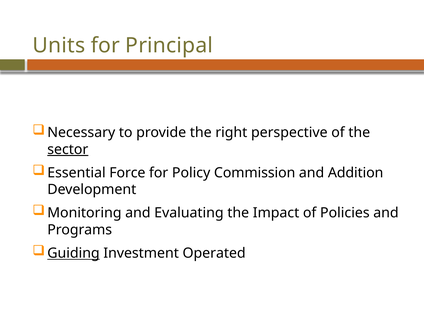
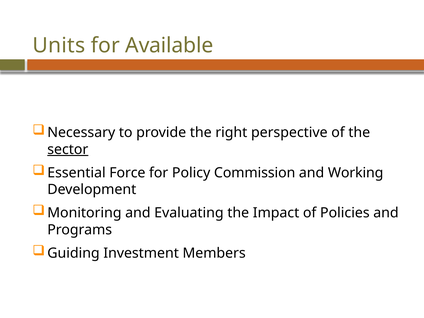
Principal: Principal -> Available
Addition: Addition -> Working
Guiding underline: present -> none
Operated: Operated -> Members
